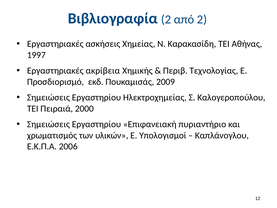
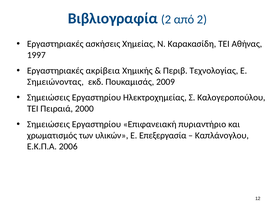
Προσδιορισμό: Προσδιορισμό -> Σημειώνοντας
Υπολογισμοί: Υπολογισμοί -> Επεξεργασία
